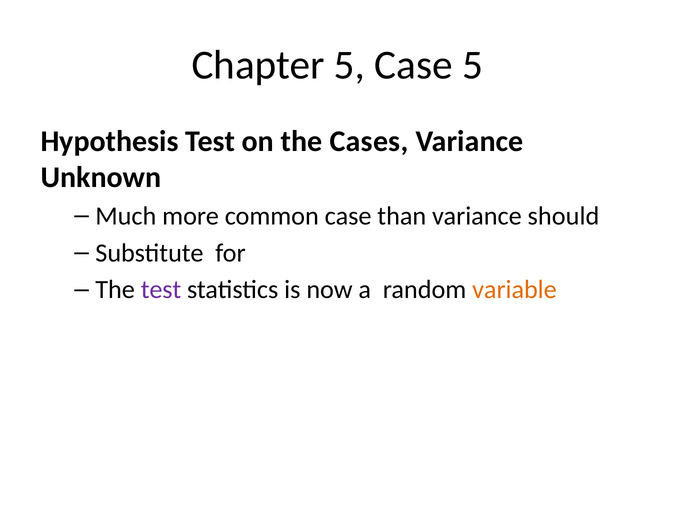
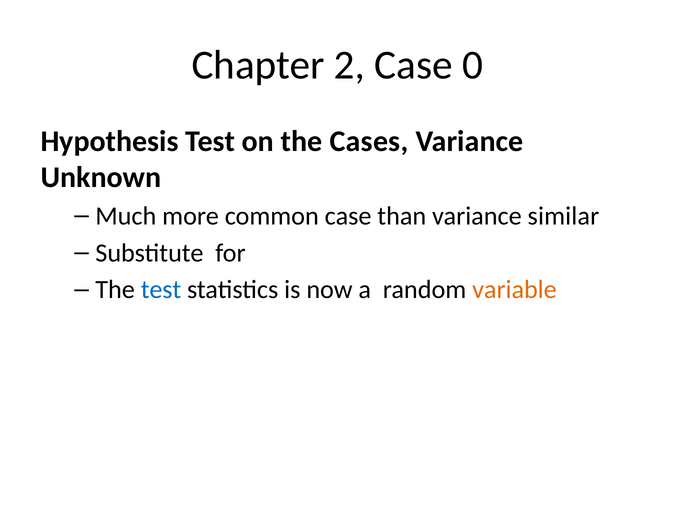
Chapter 5: 5 -> 2
Case 5: 5 -> 0
should: should -> similar
test at (161, 290) colour: purple -> blue
